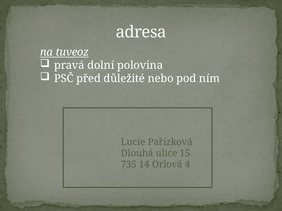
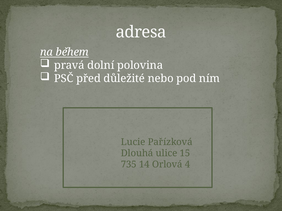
tuveoz: tuveoz -> během
